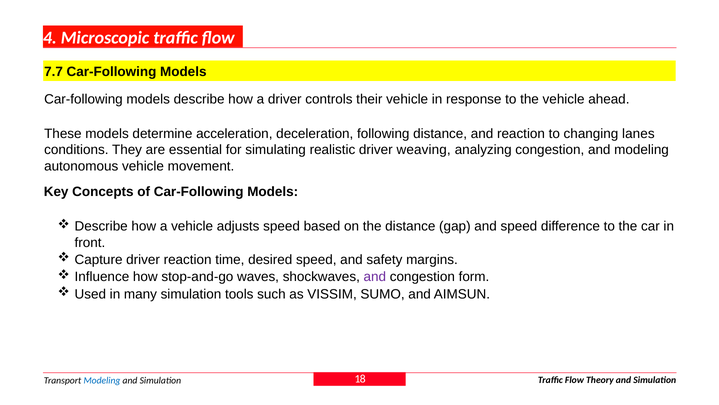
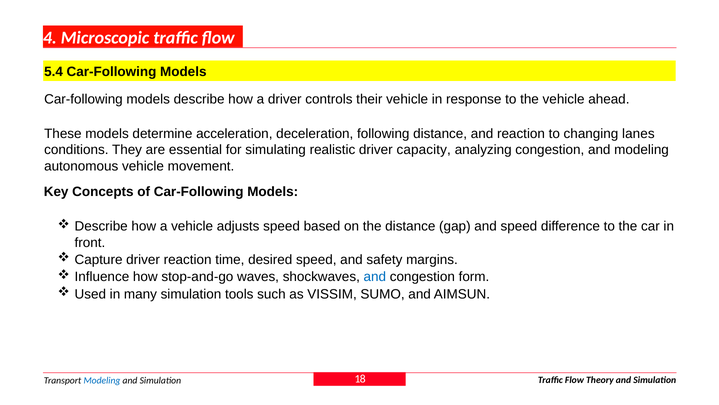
7.7: 7.7 -> 5.4
weaving: weaving -> capacity
and at (375, 277) colour: purple -> blue
